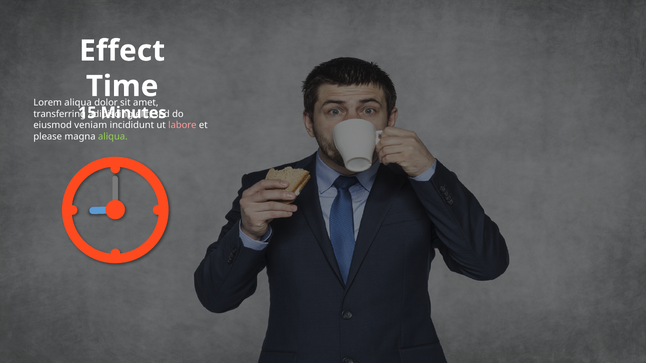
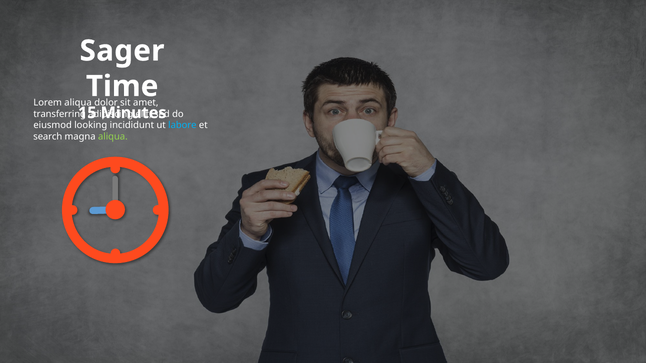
Effect: Effect -> Sager
veniam: veniam -> looking
labore colour: pink -> light blue
please: please -> search
